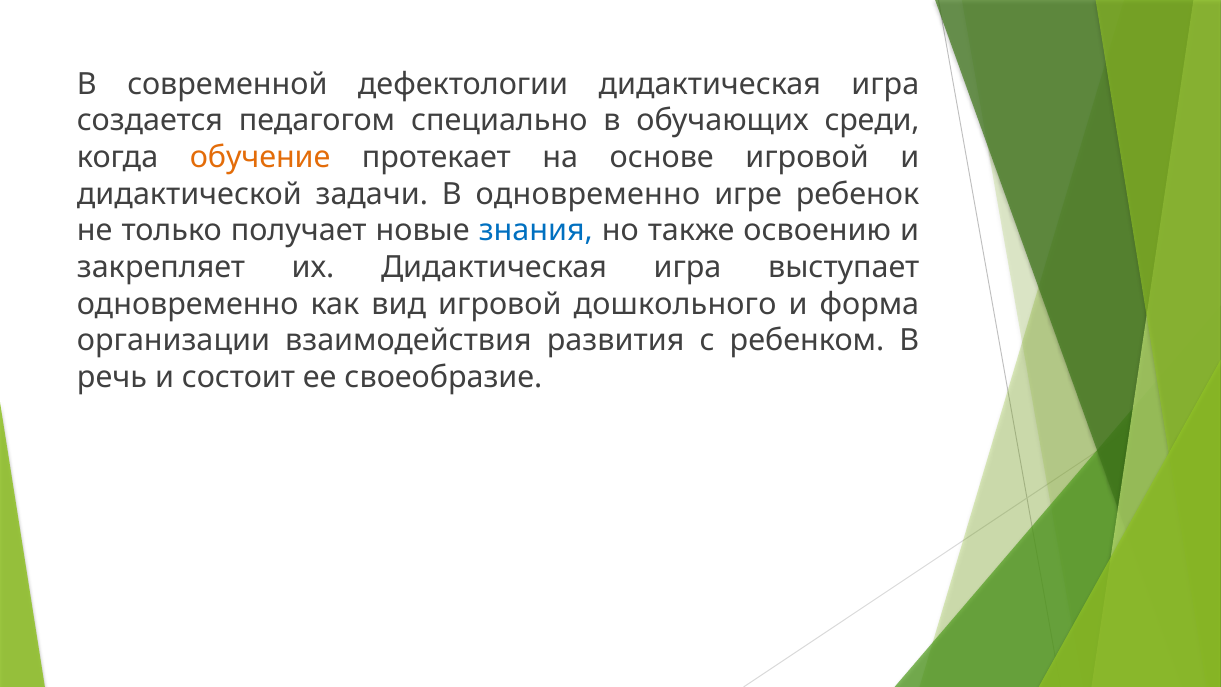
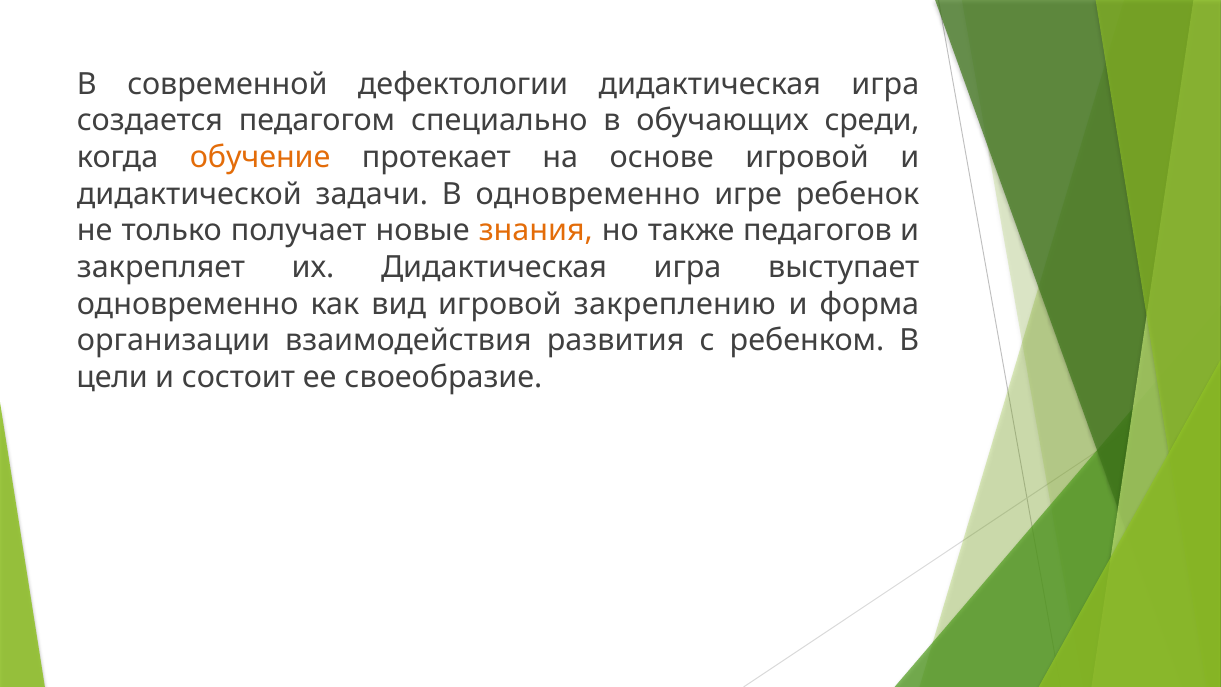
знания colour: blue -> orange
освоению: освоению -> педагогов
дошкольного: дошкольного -> закреплению
речь: речь -> цели
